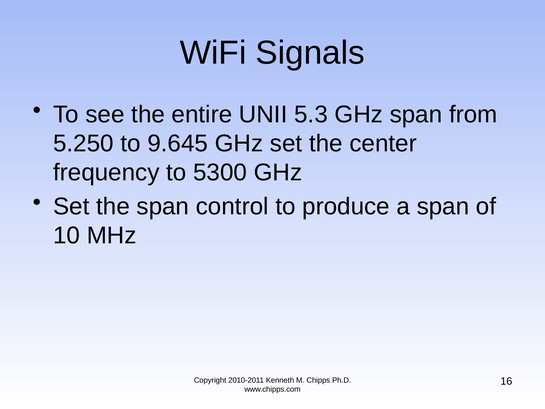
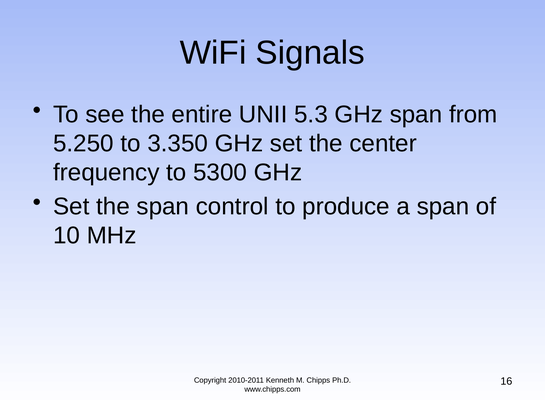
9.645: 9.645 -> 3.350
